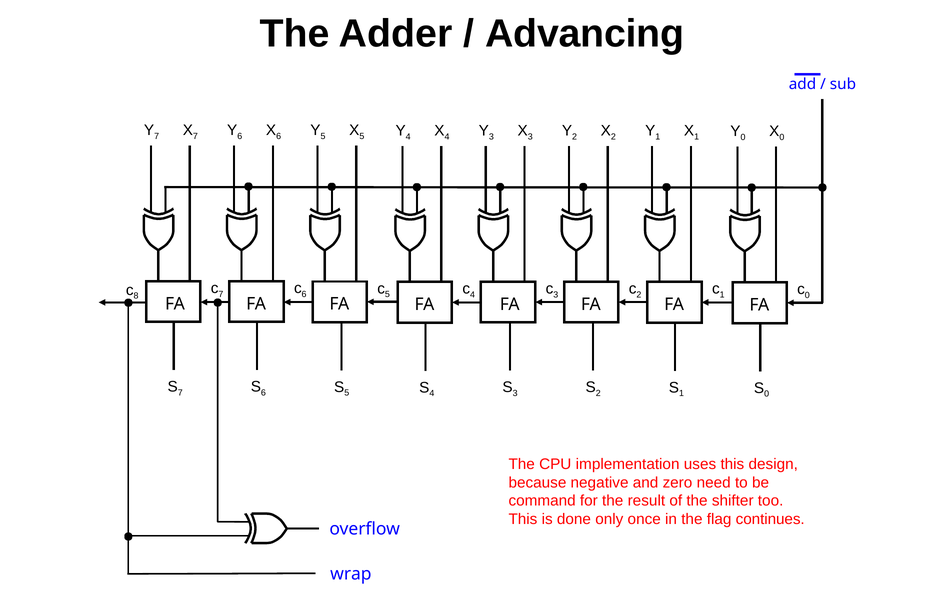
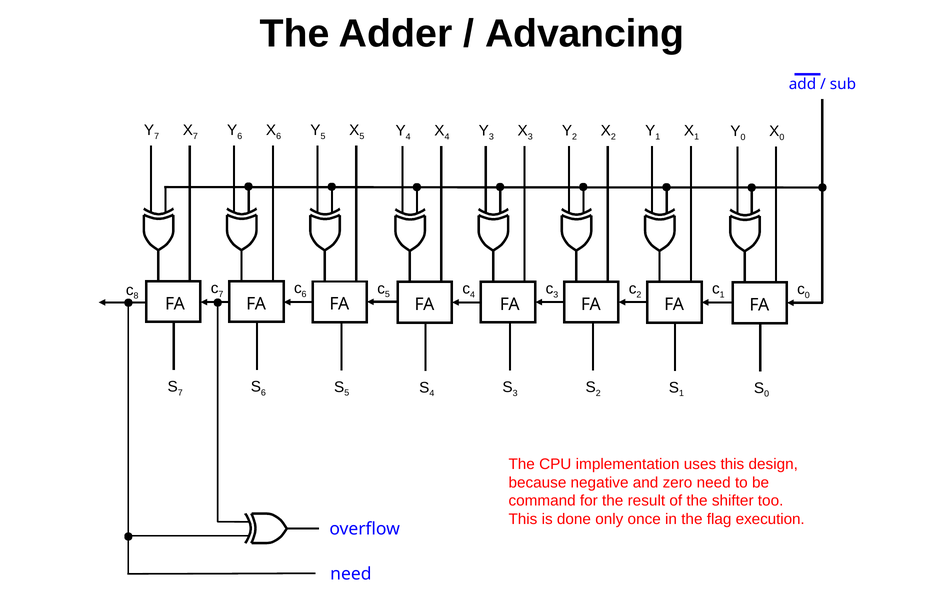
continues: continues -> execution
wrap at (351, 574): wrap -> need
